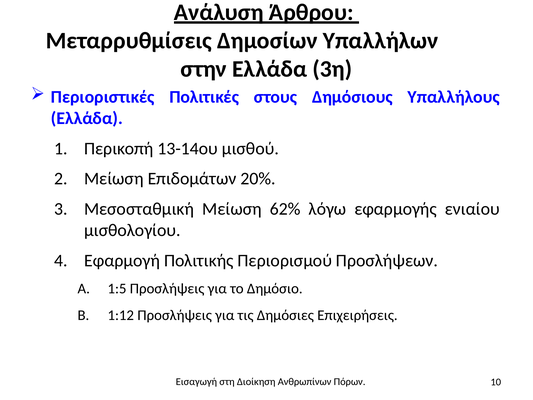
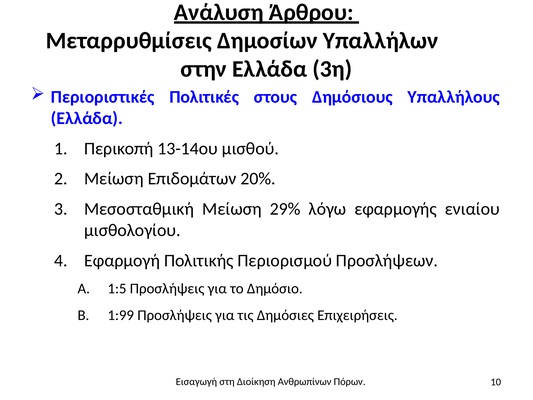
62%: 62% -> 29%
1:12: 1:12 -> 1:99
